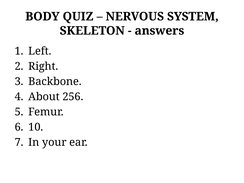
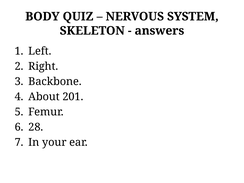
256: 256 -> 201
10: 10 -> 28
